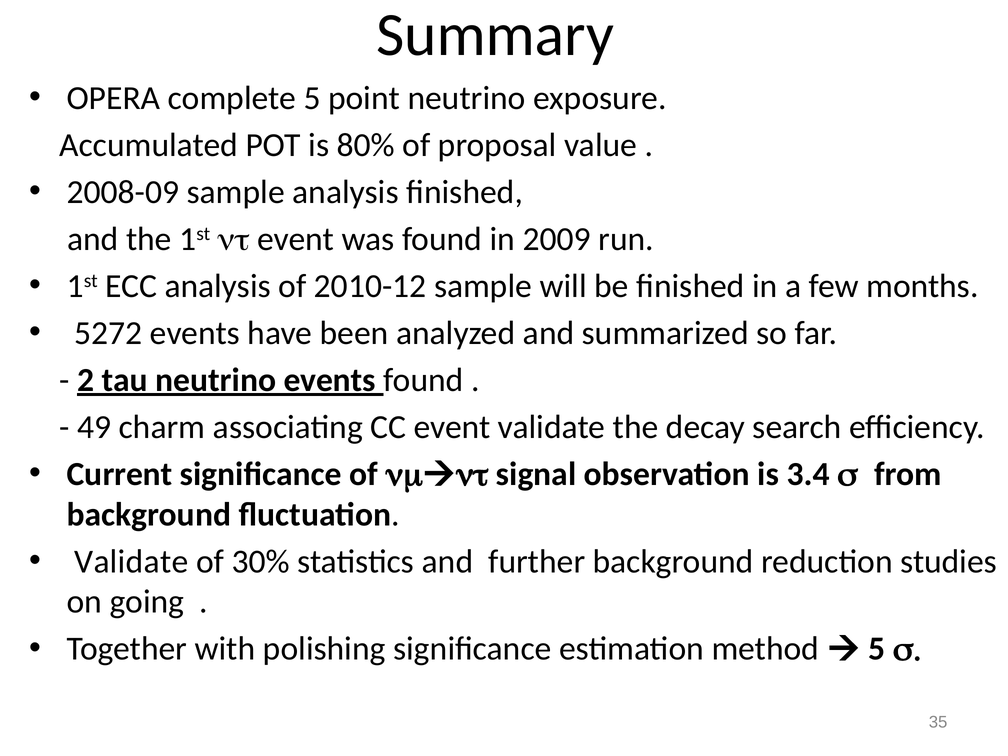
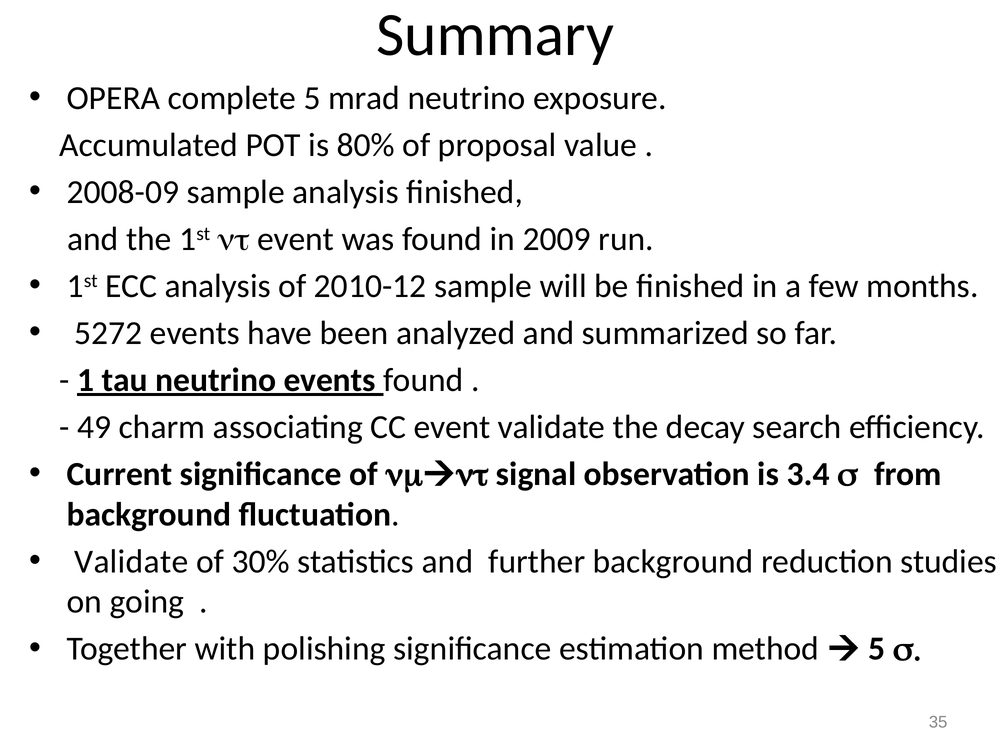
point: point -> mrad
2: 2 -> 1
